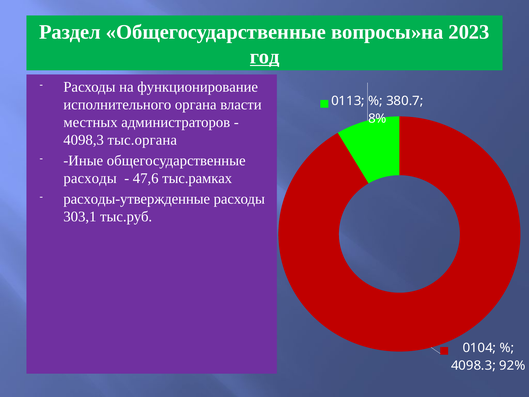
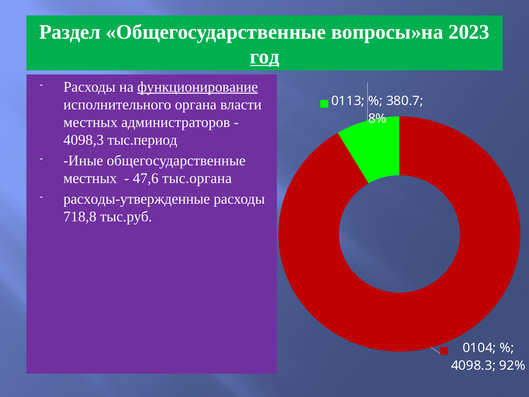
функционирование underline: none -> present
тыс.органа: тыс.органа -> тыс.период
расходы at (90, 178): расходы -> местных
тыс.рамках: тыс.рамках -> тыс.органа
303,1: 303,1 -> 718,8
